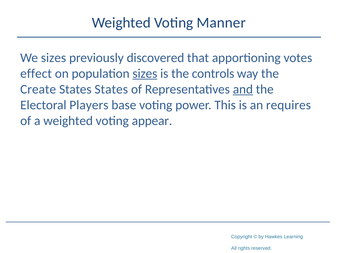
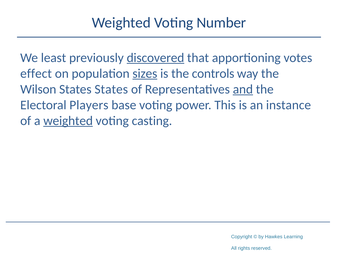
Manner: Manner -> Number
We sizes: sizes -> least
discovered underline: none -> present
Create: Create -> Wilson
requires: requires -> instance
weighted at (68, 121) underline: none -> present
appear: appear -> casting
